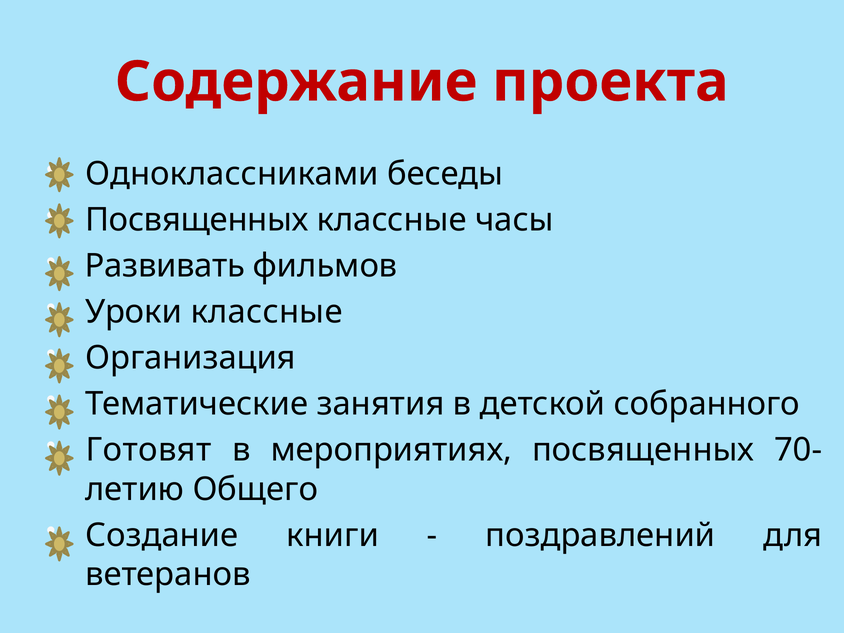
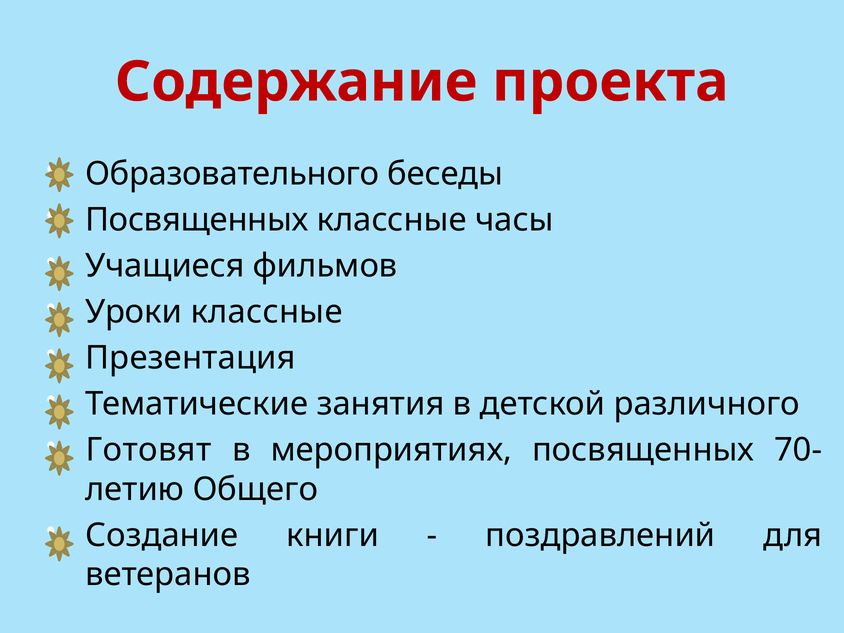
Одноклассниками: Одноклассниками -> Образовательного
Развивать: Развивать -> Учащиеся
Организация: Организация -> Презентация
собранного: собранного -> различного
